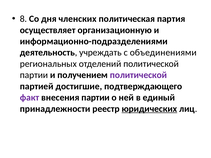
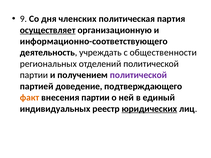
8: 8 -> 9
осуществляет underline: none -> present
информационно-подразделениями: информационно-подразделениями -> информационно-соответствующего
объединениями: объединениями -> общественности
достигшие: достигшие -> доведение
факт colour: purple -> orange
принадлежности: принадлежности -> индивидуальных
